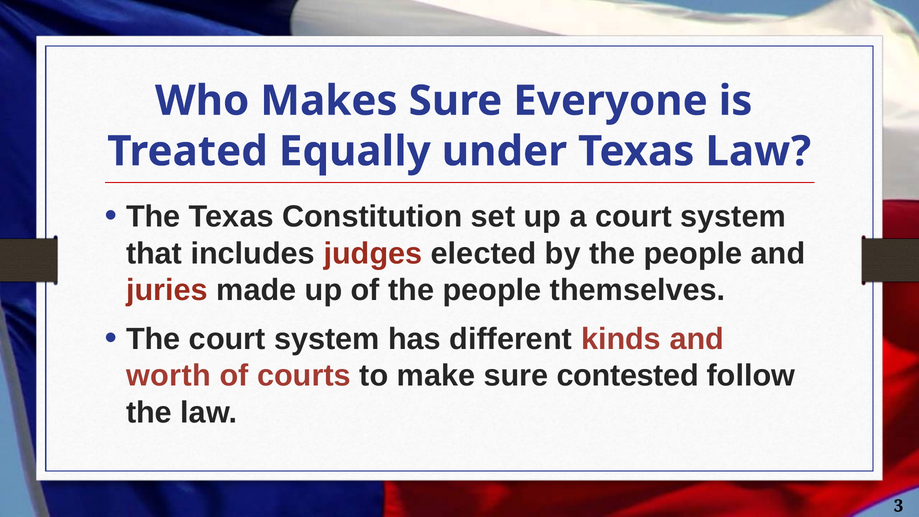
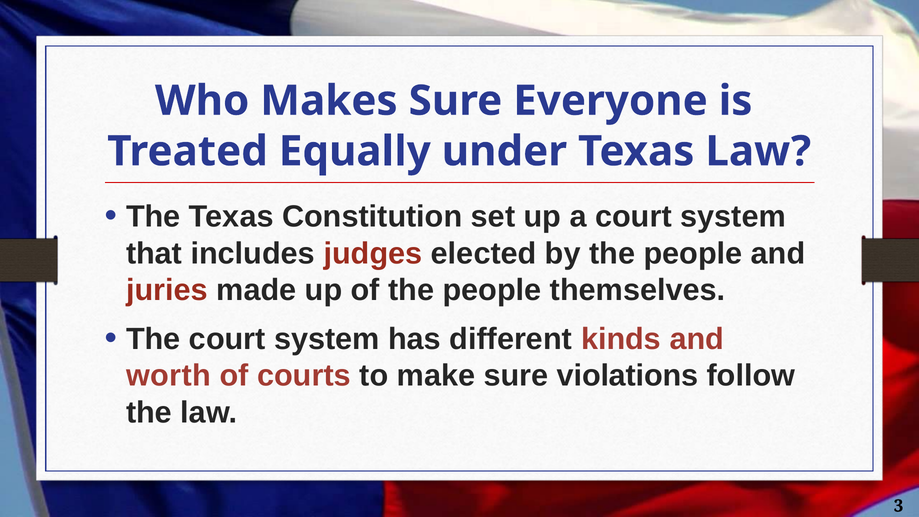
contested: contested -> violations
